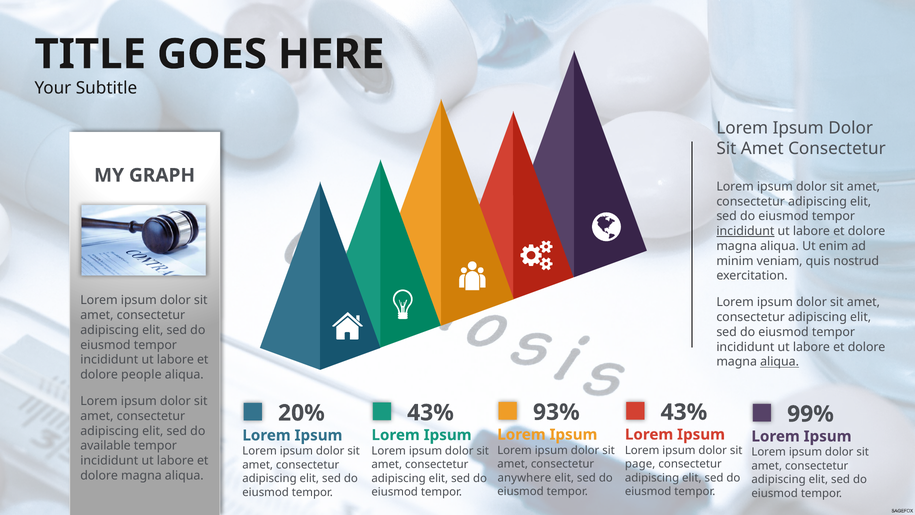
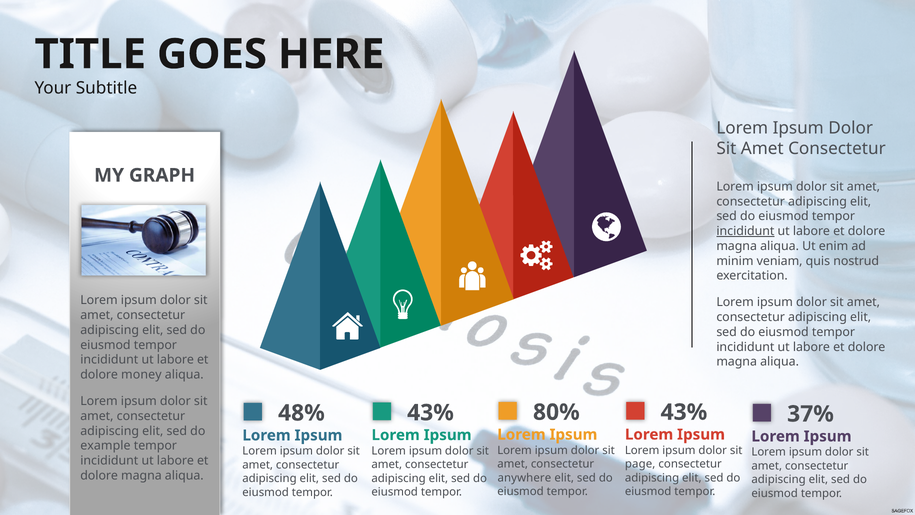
aliqua at (780, 362) underline: present -> none
people: people -> money
93%: 93% -> 80%
20%: 20% -> 48%
99%: 99% -> 37%
available: available -> example
